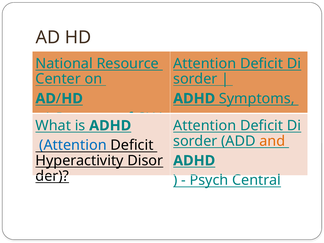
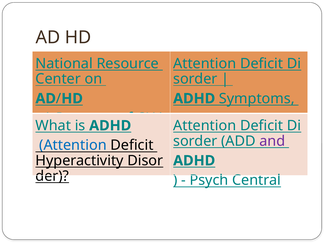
and colour: orange -> purple
